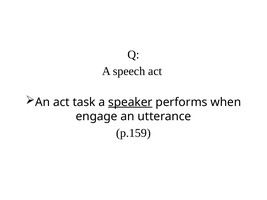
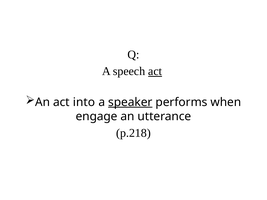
act at (155, 71) underline: none -> present
task: task -> into
p.159: p.159 -> p.218
